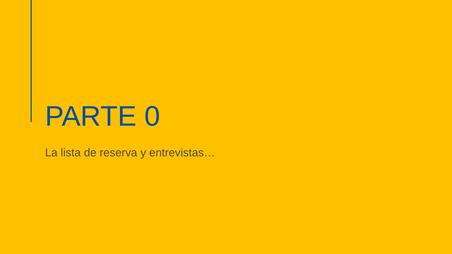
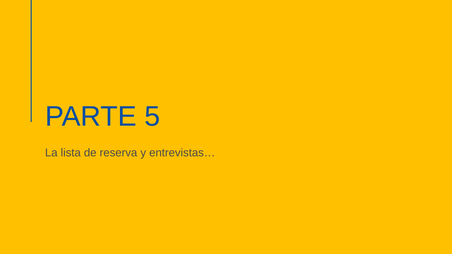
0: 0 -> 5
